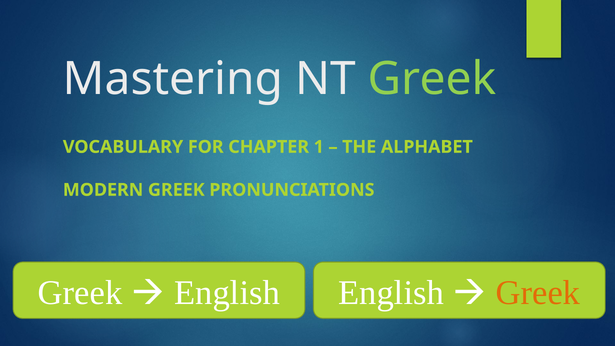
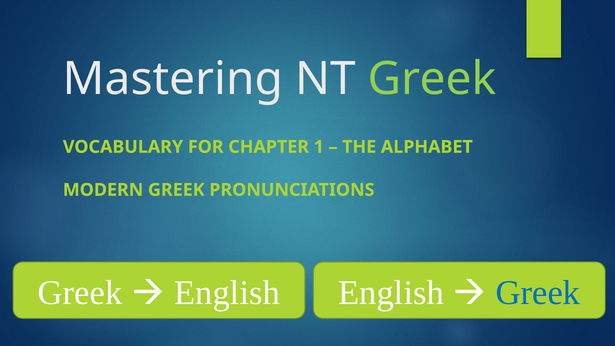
Greek at (538, 293) colour: orange -> blue
